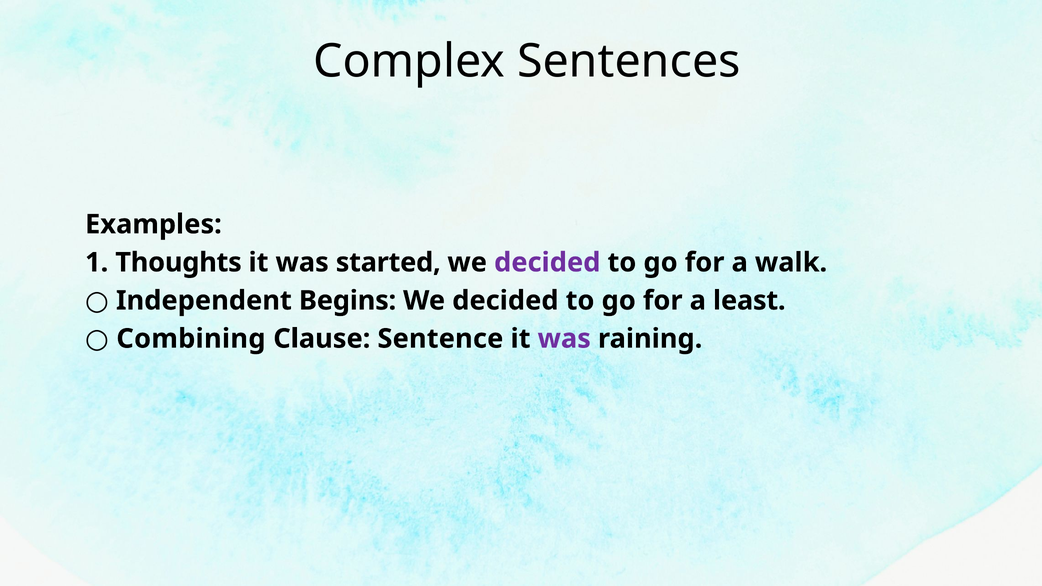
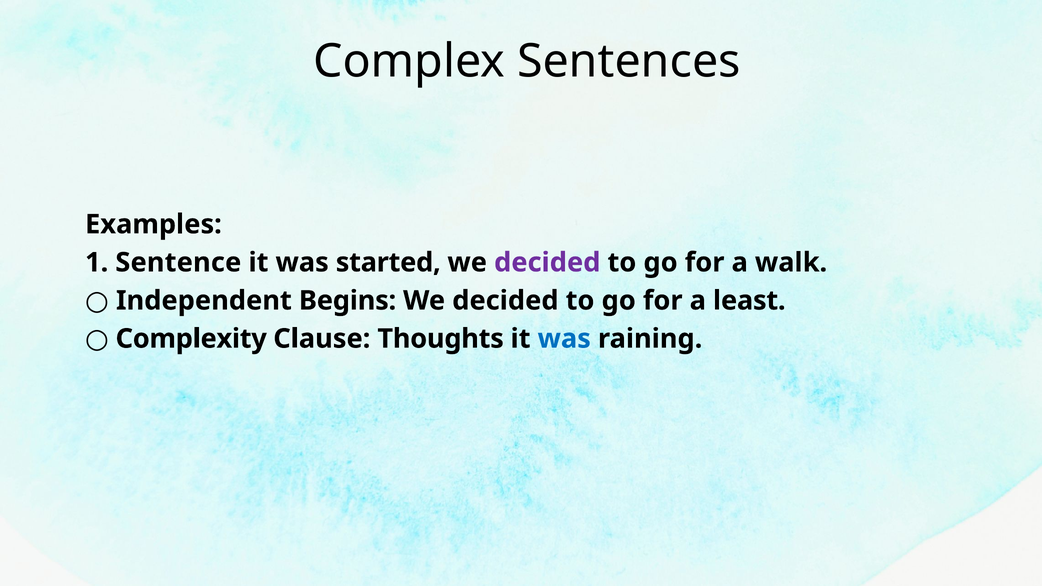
Thoughts: Thoughts -> Sentence
Combining: Combining -> Complexity
Sentence: Sentence -> Thoughts
was at (564, 339) colour: purple -> blue
